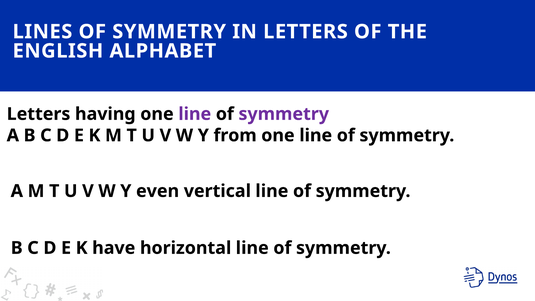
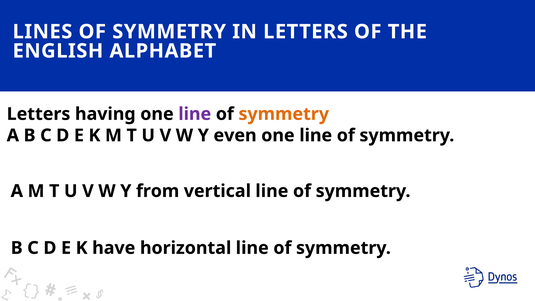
symmetry at (284, 114) colour: purple -> orange
from: from -> even
even: even -> from
